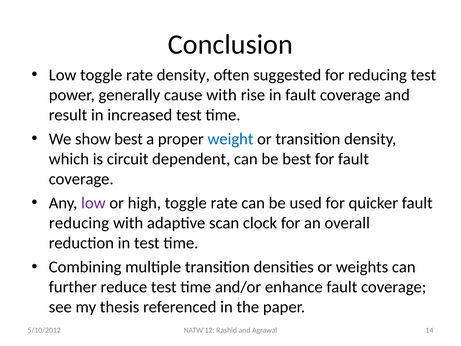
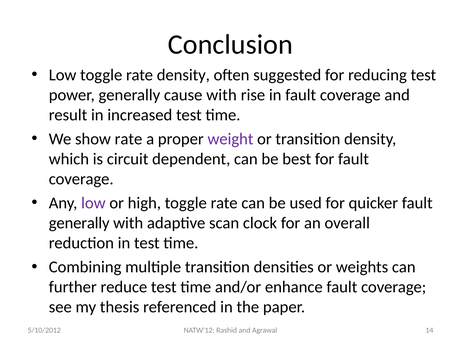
show best: best -> rate
weight colour: blue -> purple
reducing at (79, 223): reducing -> generally
